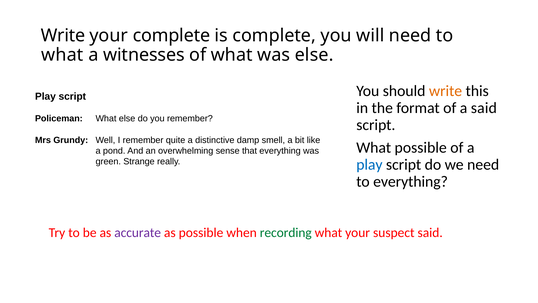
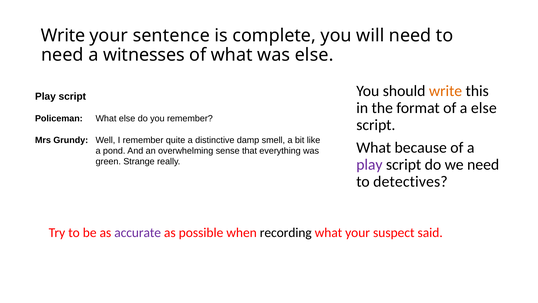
your complete: complete -> sentence
what at (62, 55): what -> need
a said: said -> else
What possible: possible -> because
play at (369, 164) colour: blue -> purple
to everything: everything -> detectives
recording colour: green -> black
